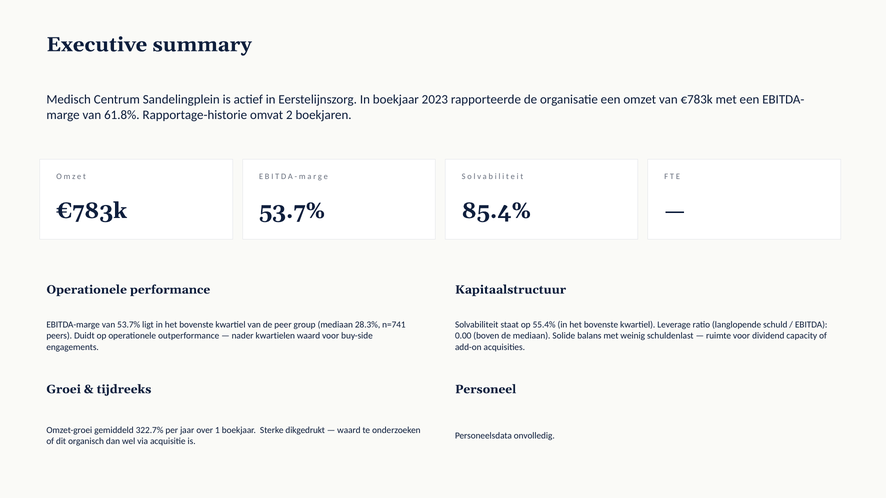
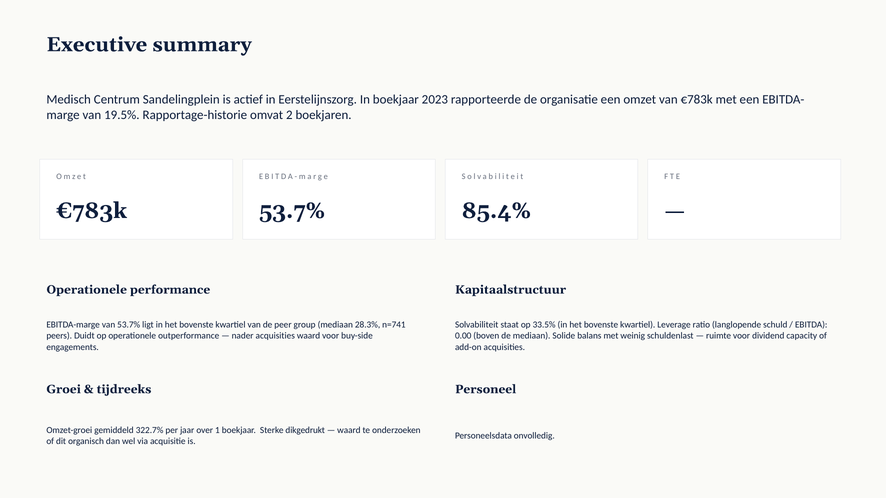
61.8%: 61.8% -> 19.5%
55.4%: 55.4% -> 33.5%
nader kwartielen: kwartielen -> acquisities
